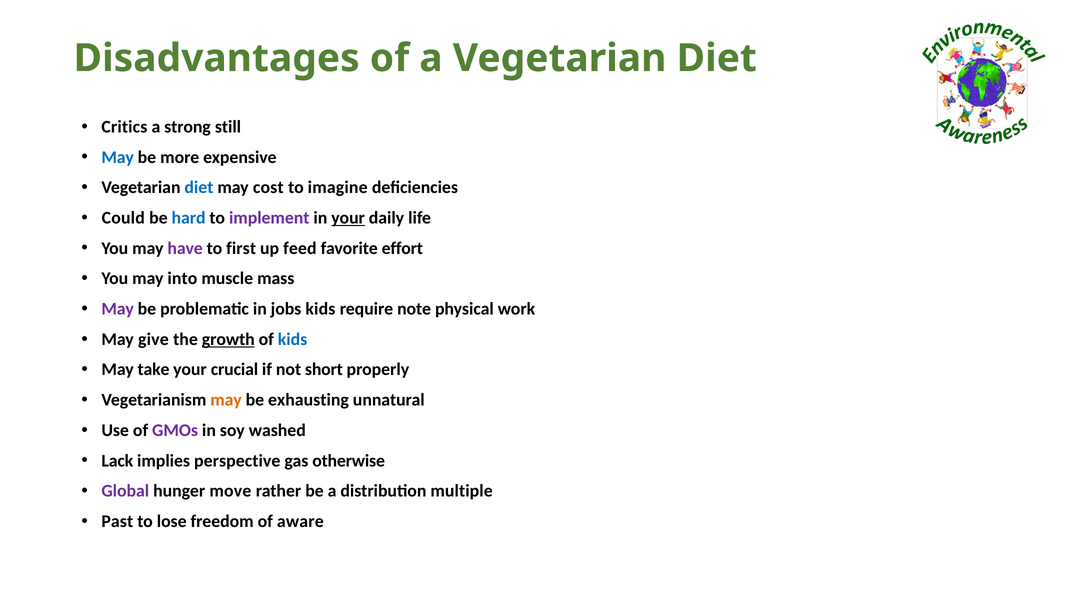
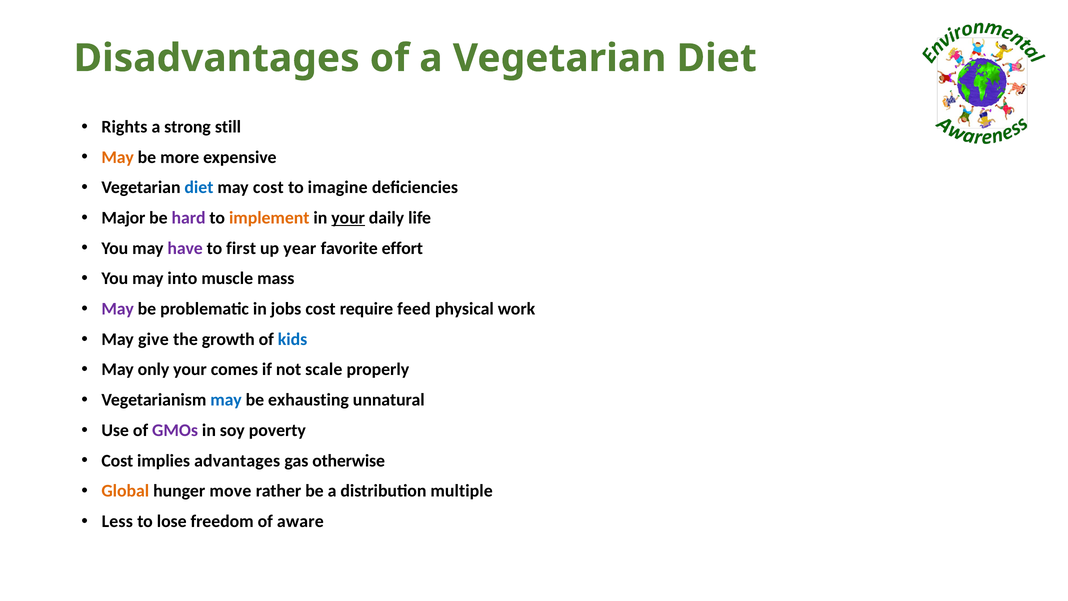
Critics: Critics -> Rights
May at (118, 157) colour: blue -> orange
Could: Could -> Major
hard colour: blue -> purple
implement colour: purple -> orange
feed: feed -> year
jobs kids: kids -> cost
note: note -> feed
growth underline: present -> none
take: take -> only
crucial: crucial -> comes
short: short -> scale
may at (226, 400) colour: orange -> blue
washed: washed -> poverty
Lack at (117, 460): Lack -> Cost
perspective: perspective -> advantages
Global colour: purple -> orange
Past: Past -> Less
